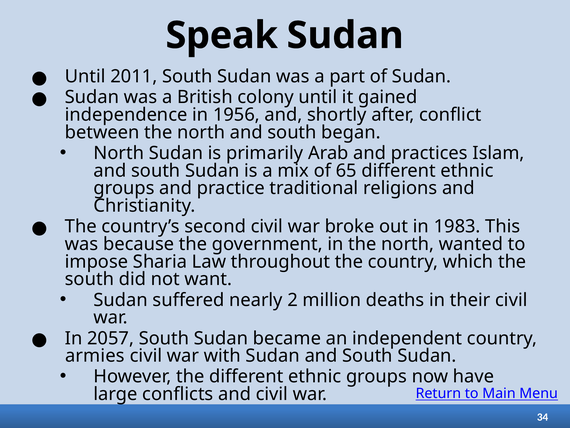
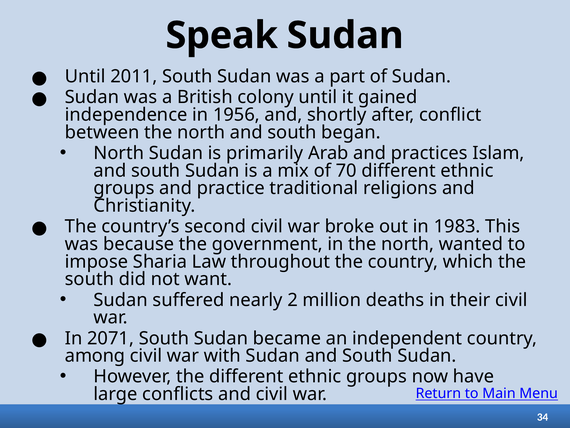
65: 65 -> 70
2057: 2057 -> 2071
armies: armies -> among
